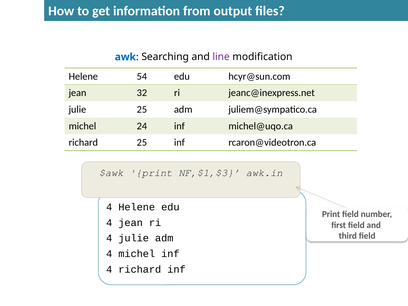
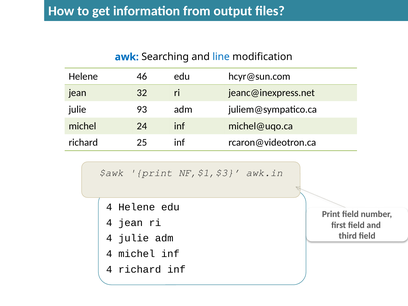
line colour: purple -> blue
54: 54 -> 46
julie 25: 25 -> 93
